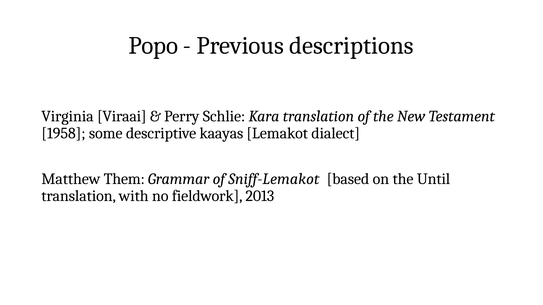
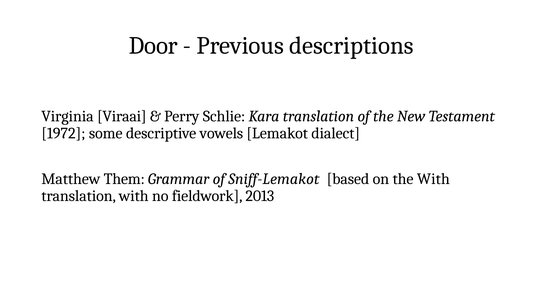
Popo: Popo -> Door
1958: 1958 -> 1972
kaayas: kaayas -> vowels
the Until: Until -> With
